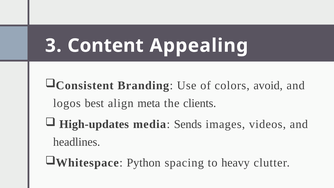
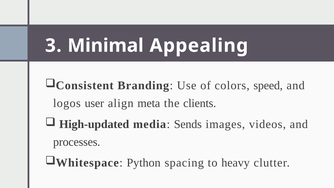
Content: Content -> Minimal
avoid: avoid -> speed
best: best -> user
High-updates: High-updates -> High-updated
headlines: headlines -> processes
